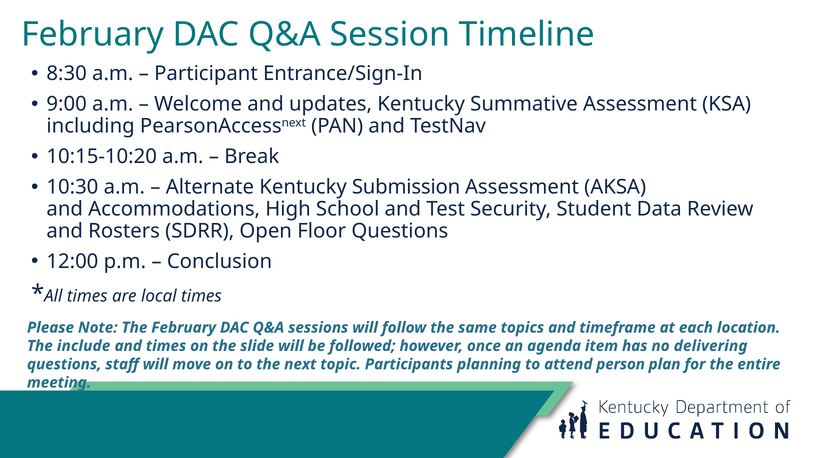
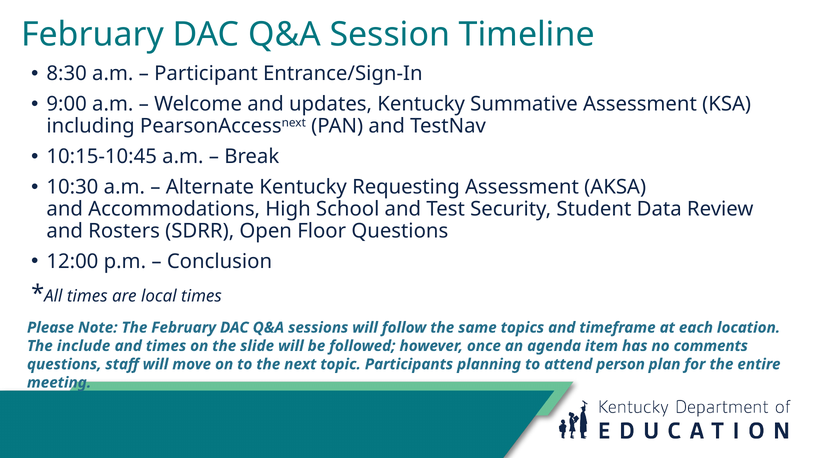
10:15-10:20: 10:15-10:20 -> 10:15-10:45
Submission: Submission -> Requesting
delivering: delivering -> comments
